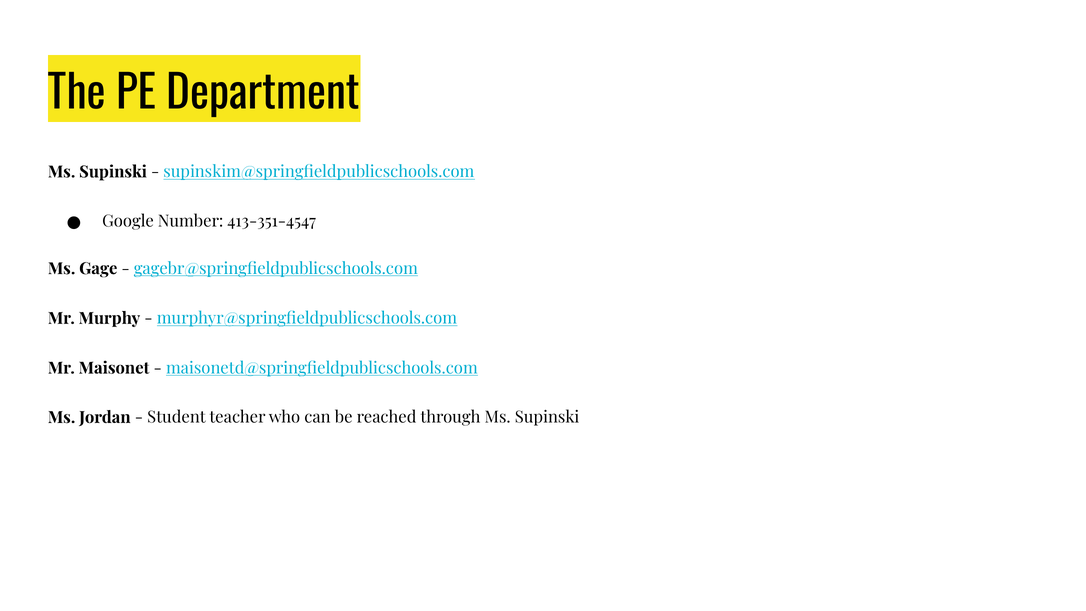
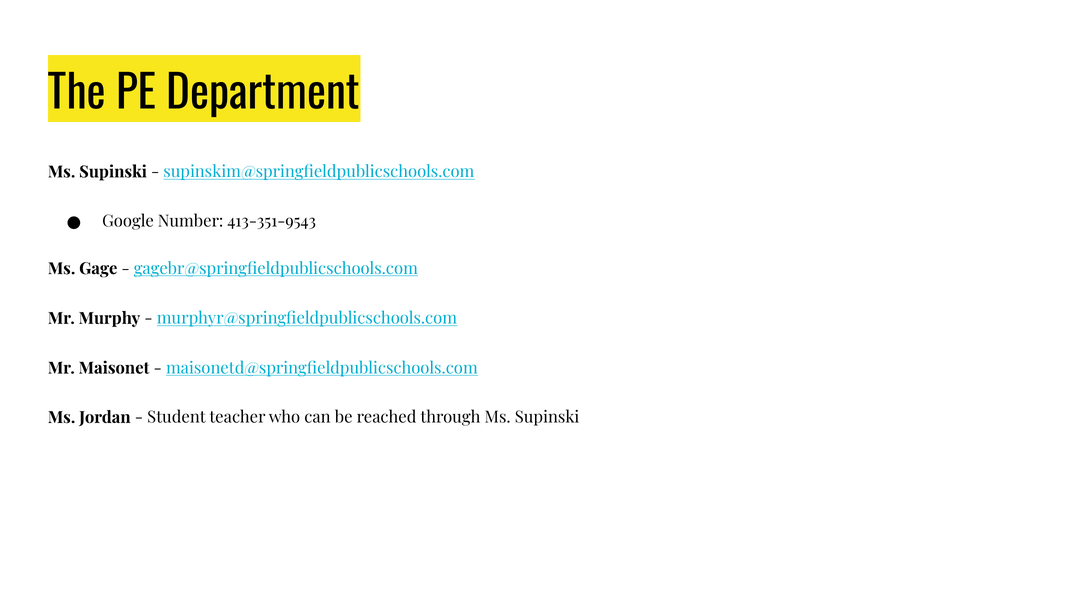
413-351-4547: 413-351-4547 -> 413-351-9543
